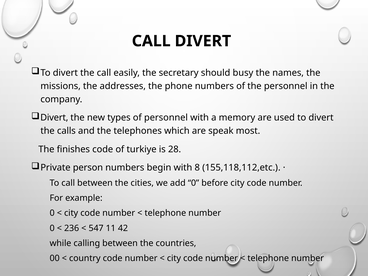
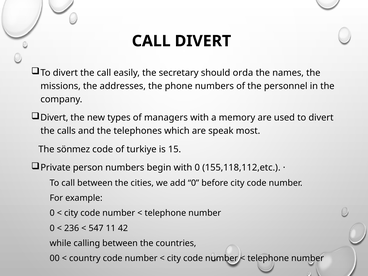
busy: busy -> orda
of personnel: personnel -> managers
finishes: finishes -> sönmez
28: 28 -> 15
with 8: 8 -> 0
